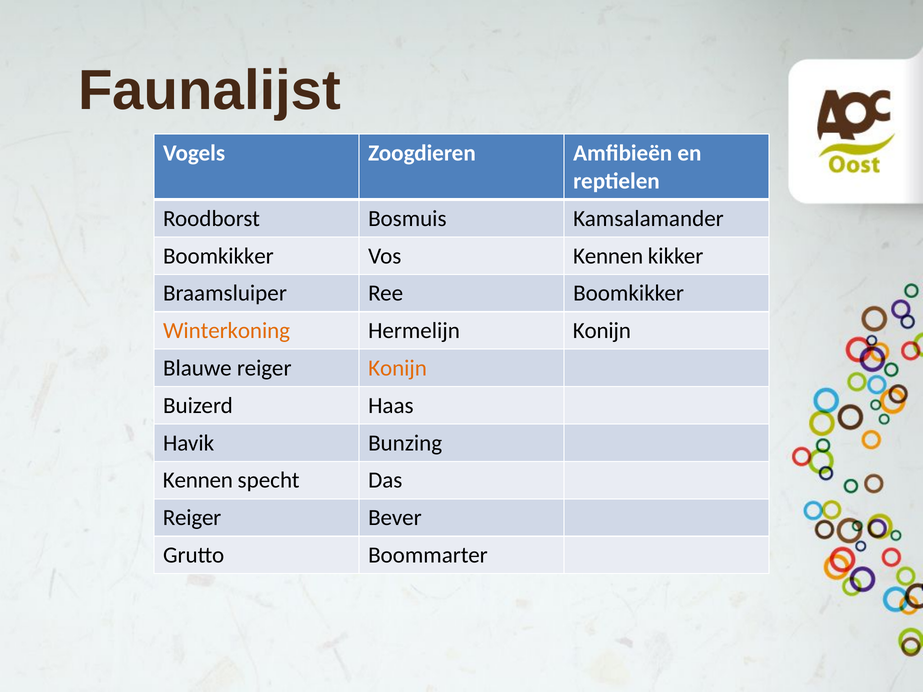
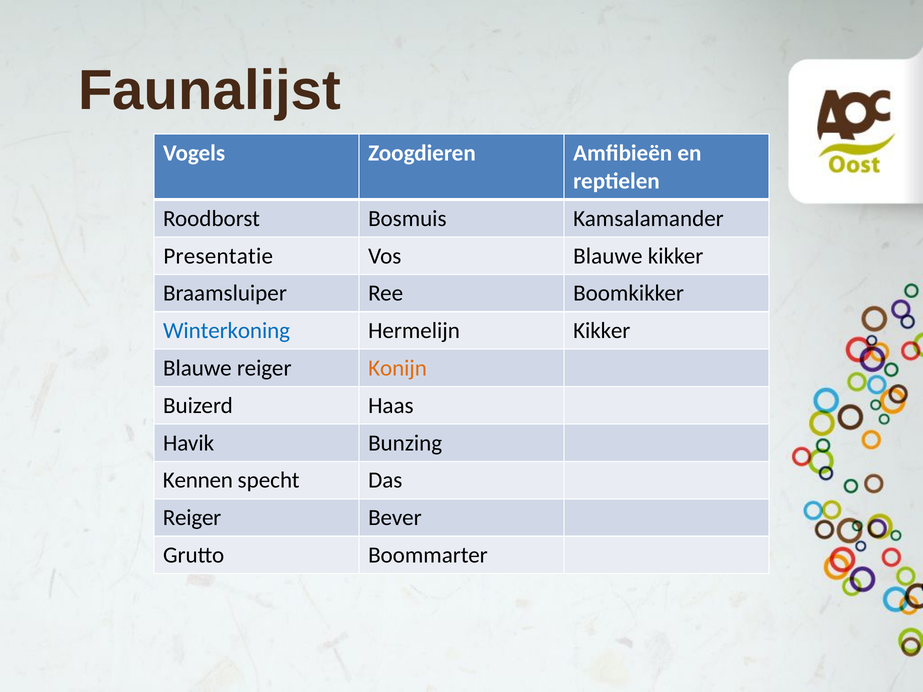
Boomkikker at (218, 256): Boomkikker -> Presentatie
Vos Kennen: Kennen -> Blauwe
Winterkoning colour: orange -> blue
Hermelijn Konijn: Konijn -> Kikker
